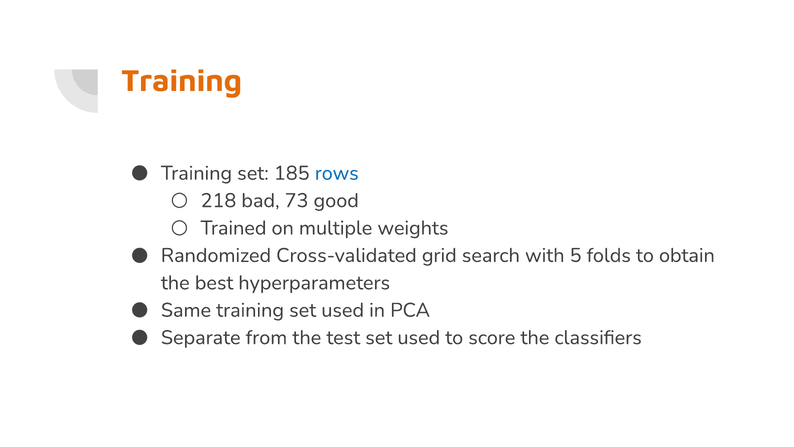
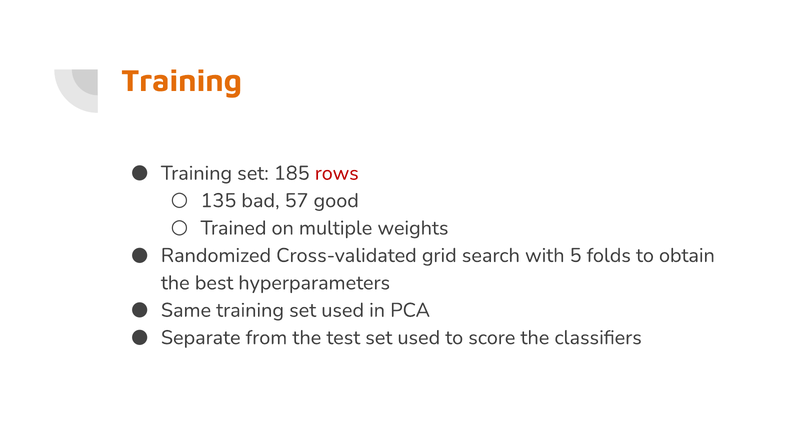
rows colour: blue -> red
218: 218 -> 135
73: 73 -> 57
